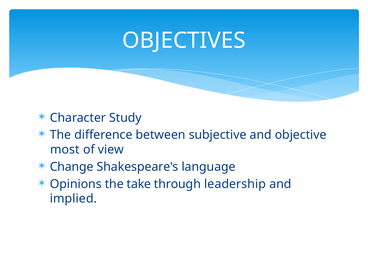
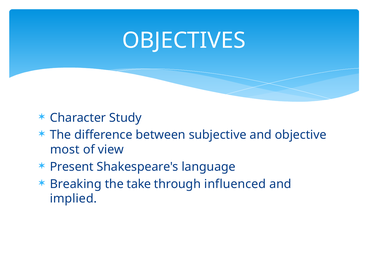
Change: Change -> Present
Opinions: Opinions -> Breaking
leadership: leadership -> influenced
